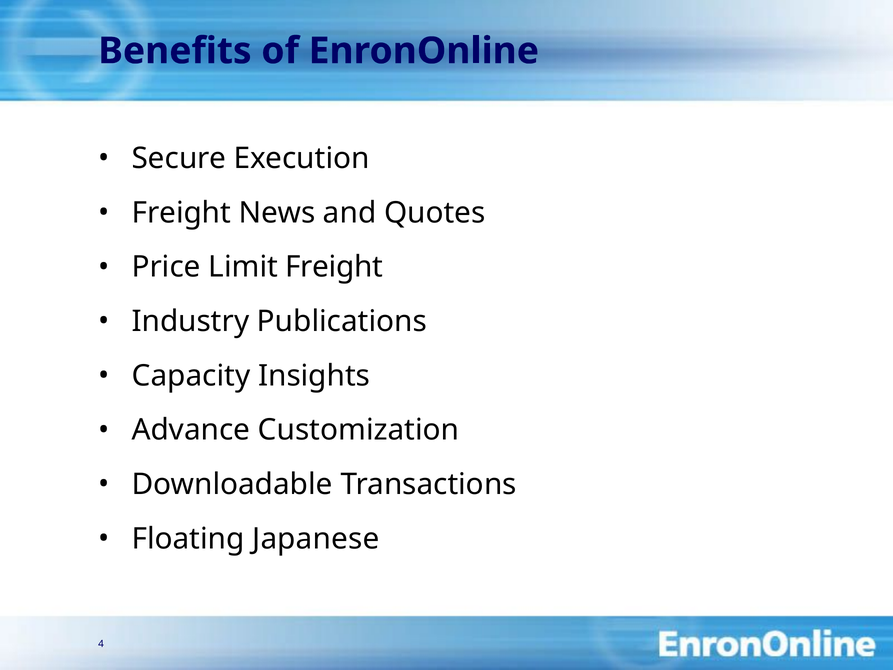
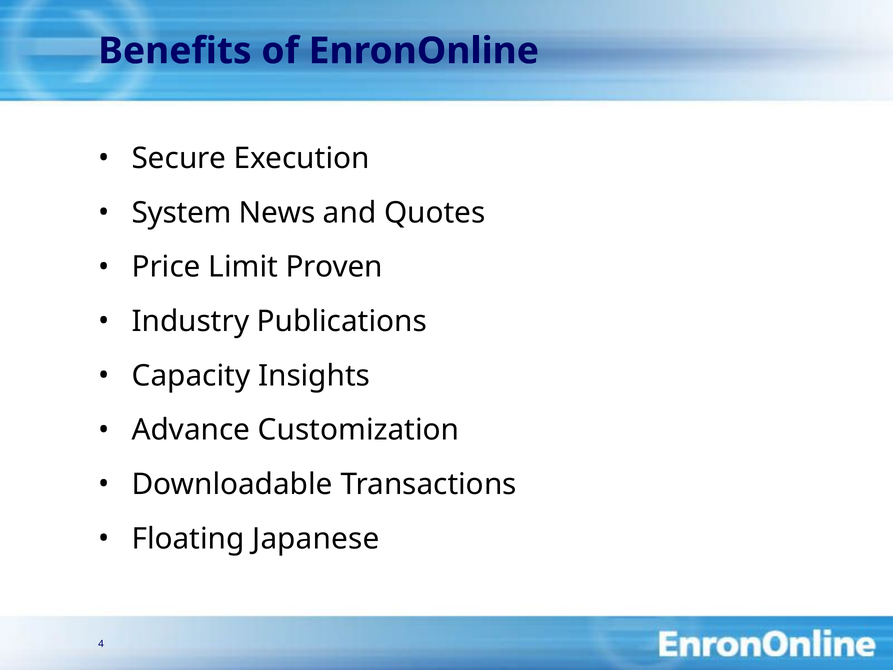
Freight at (181, 213): Freight -> System
Limit Freight: Freight -> Proven
